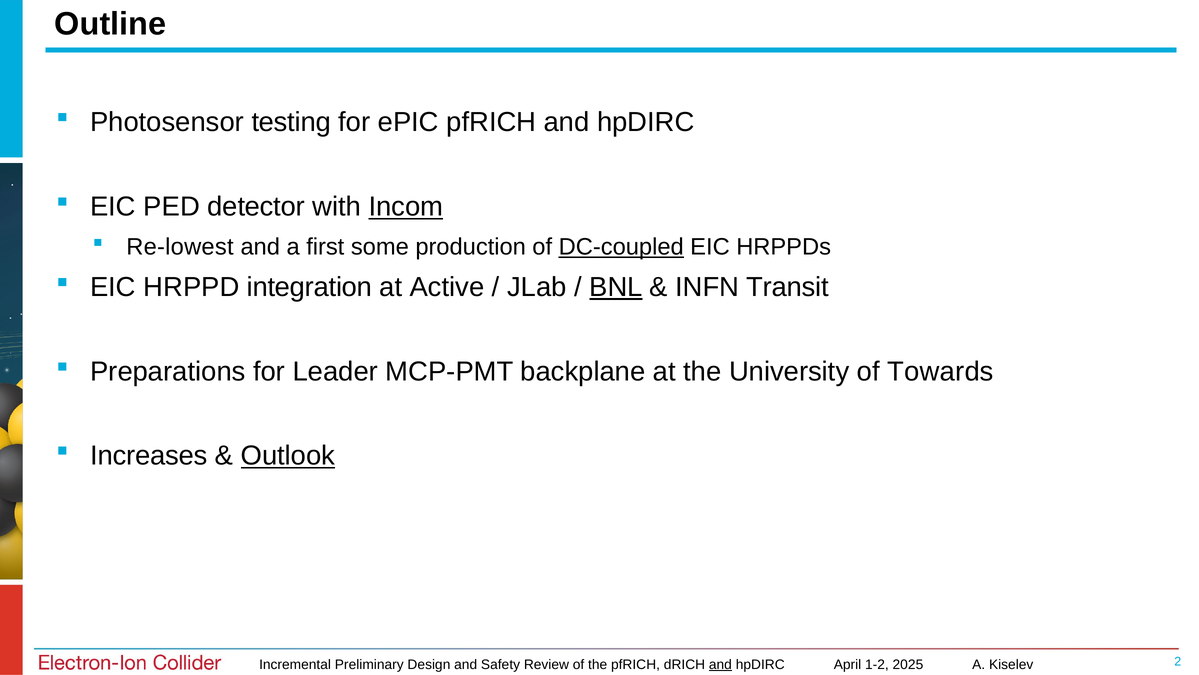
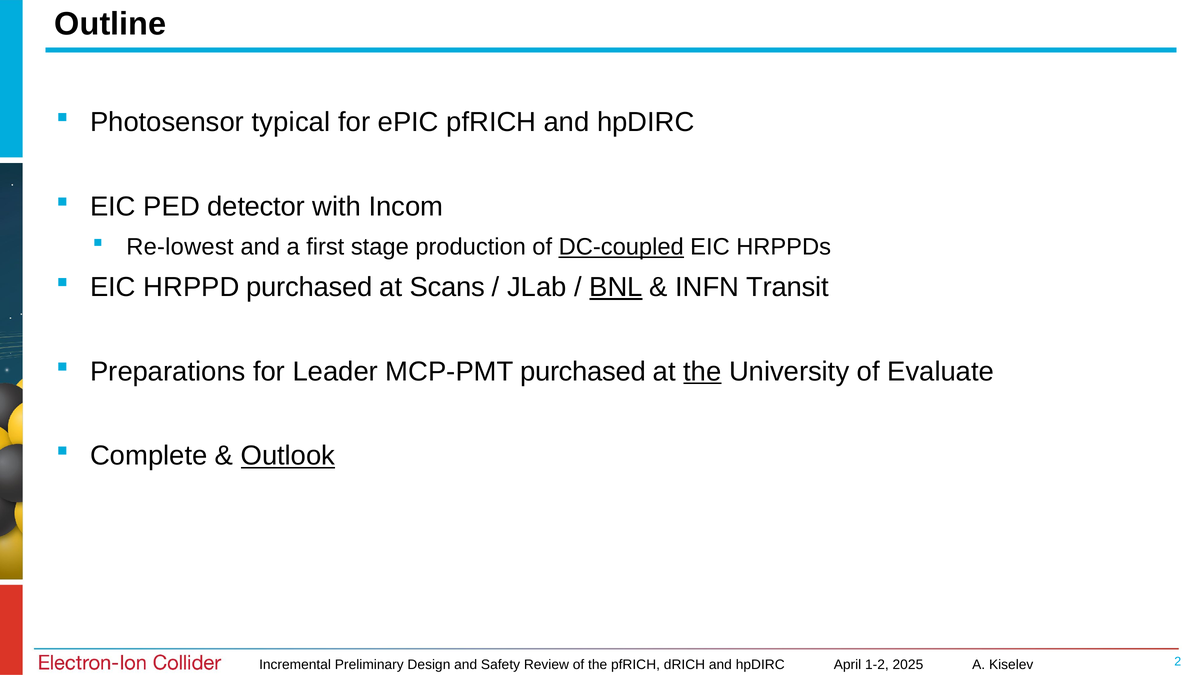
testing: testing -> typical
Incom underline: present -> none
some: some -> stage
HRPPD integration: integration -> purchased
Active: Active -> Scans
MCP-PMT backplane: backplane -> purchased
the at (702, 371) underline: none -> present
Towards: Towards -> Evaluate
Increases: Increases -> Complete
and at (720, 664) underline: present -> none
